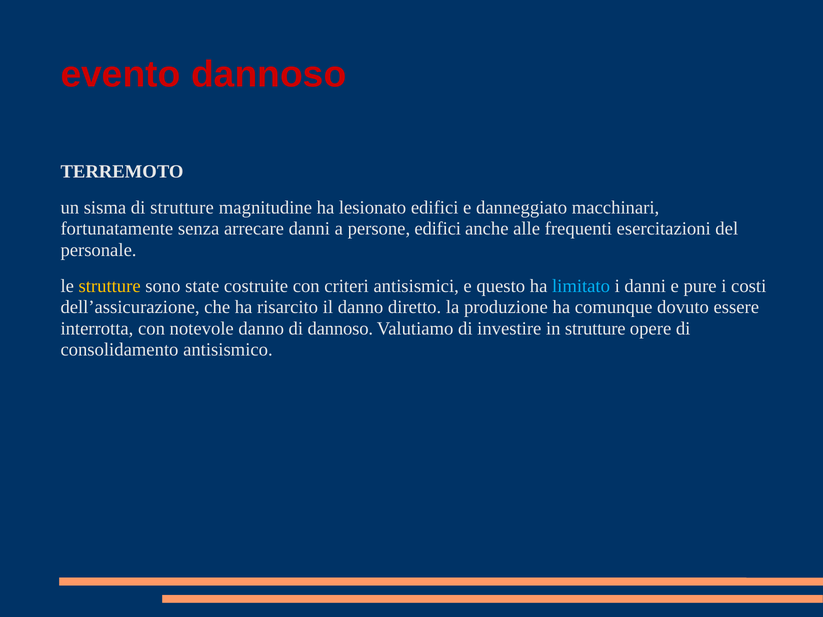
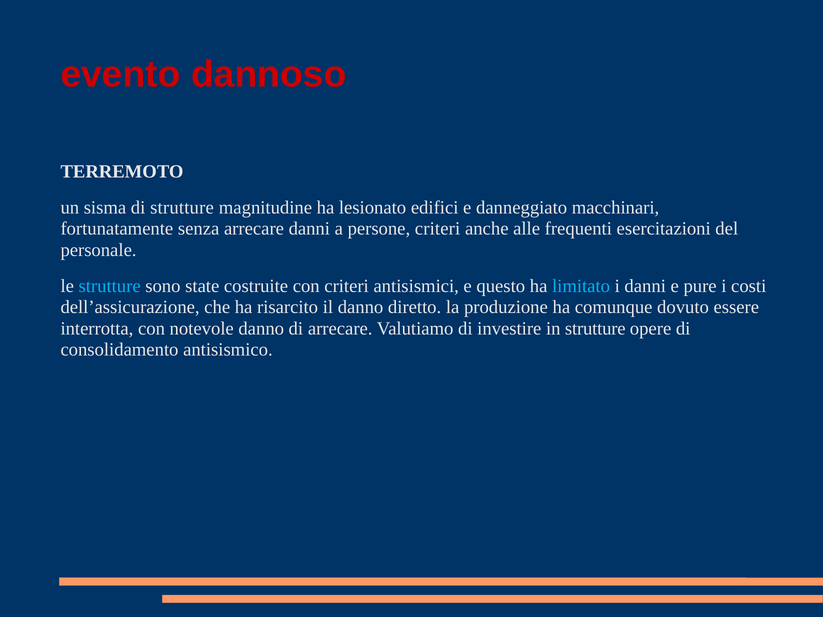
persone edifici: edifici -> criteri
strutture at (110, 286) colour: yellow -> light blue
di dannoso: dannoso -> arrecare
